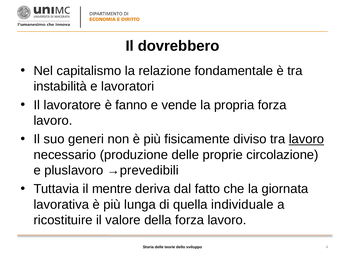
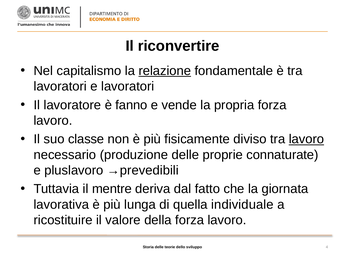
dovrebbero: dovrebbero -> riconvertire
relazione underline: none -> present
instabilità at (60, 86): instabilità -> lavoratori
generi: generi -> classe
circolazione: circolazione -> connaturate
